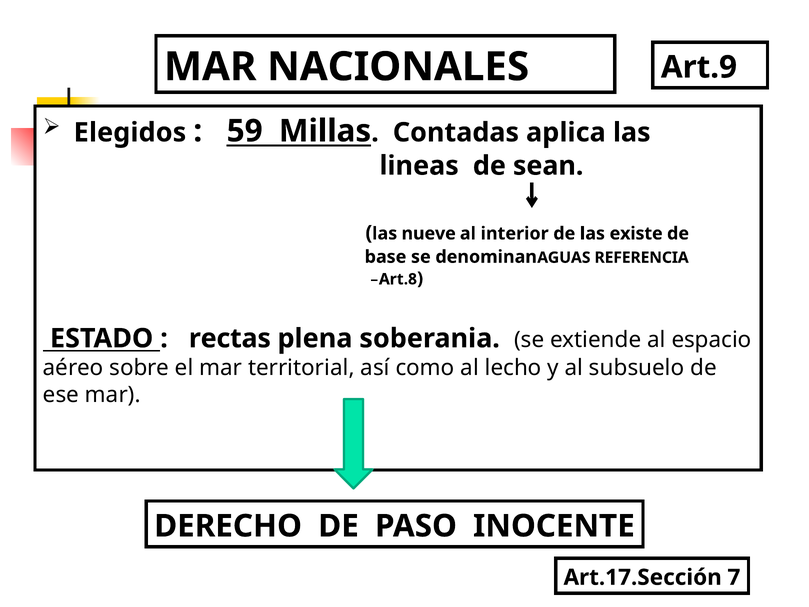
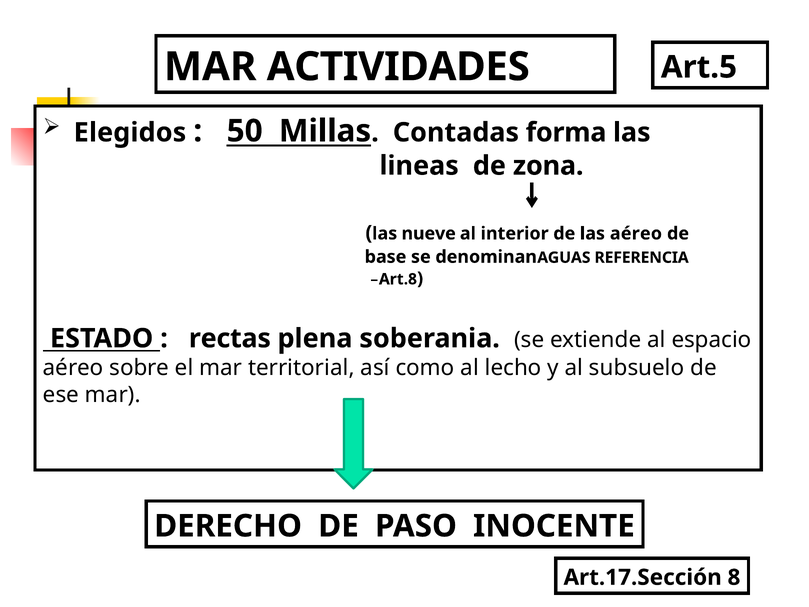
NACIONALES: NACIONALES -> ACTIVIDADES
Art.9: Art.9 -> Art.5
59: 59 -> 50
aplica: aplica -> forma
sean: sean -> zona
las existe: existe -> aéreo
7: 7 -> 8
